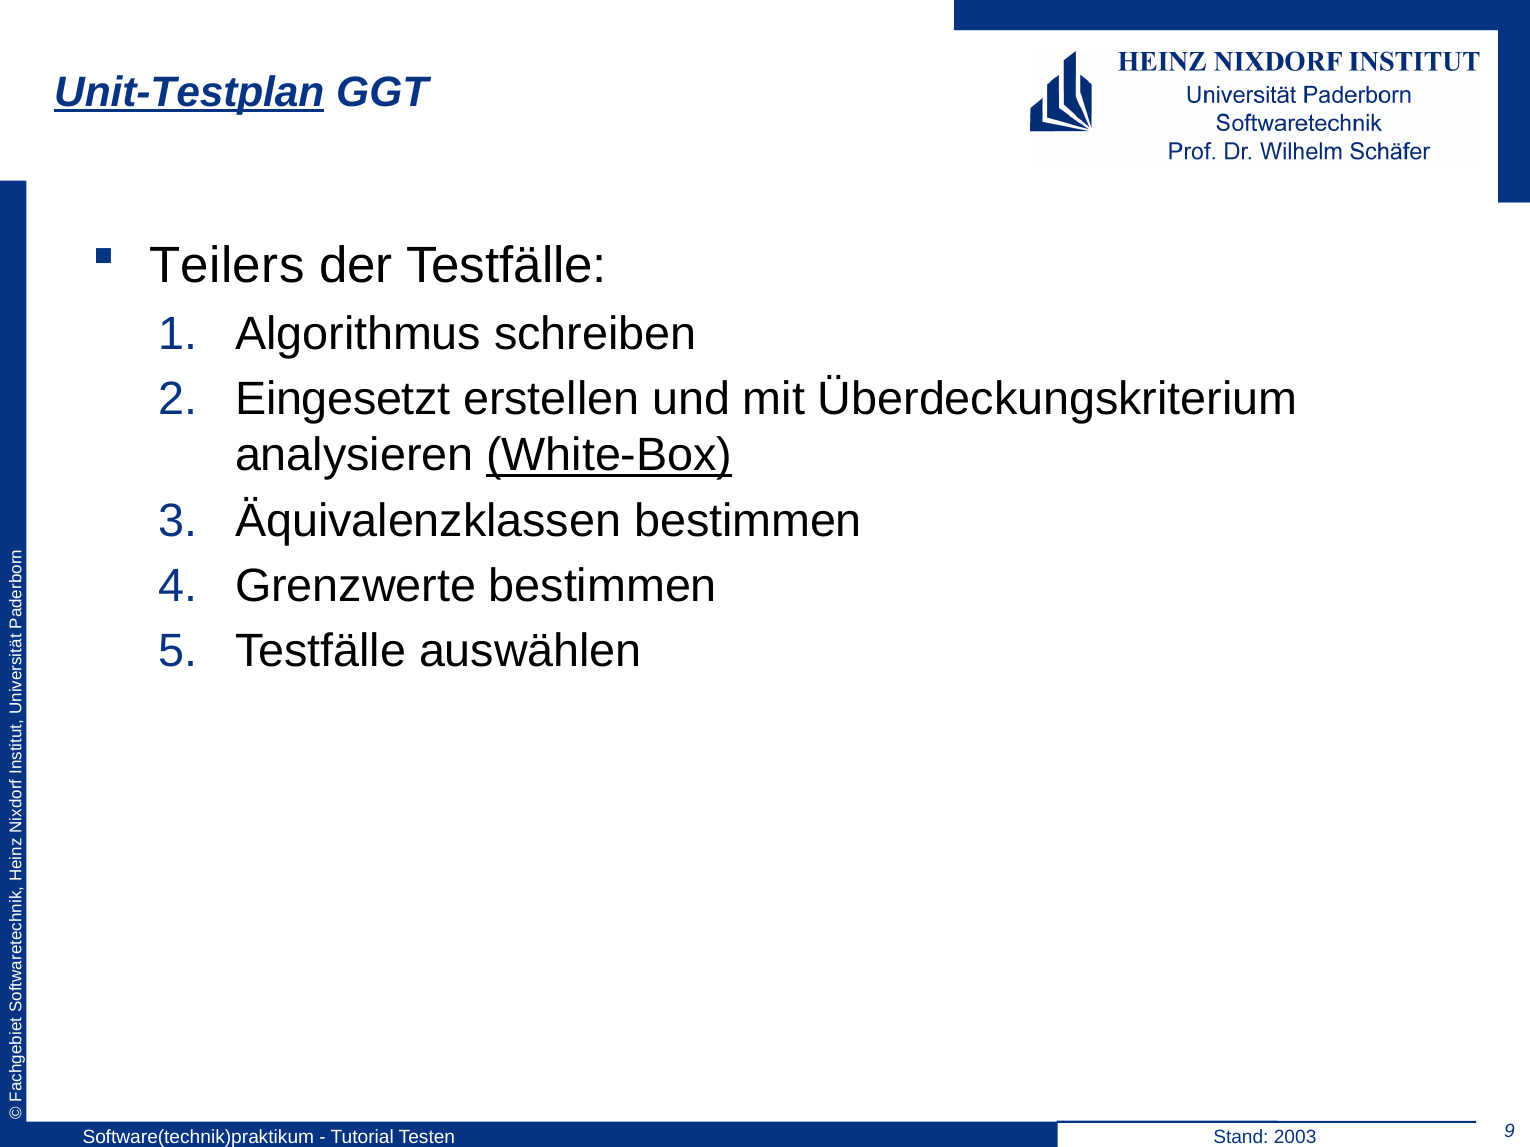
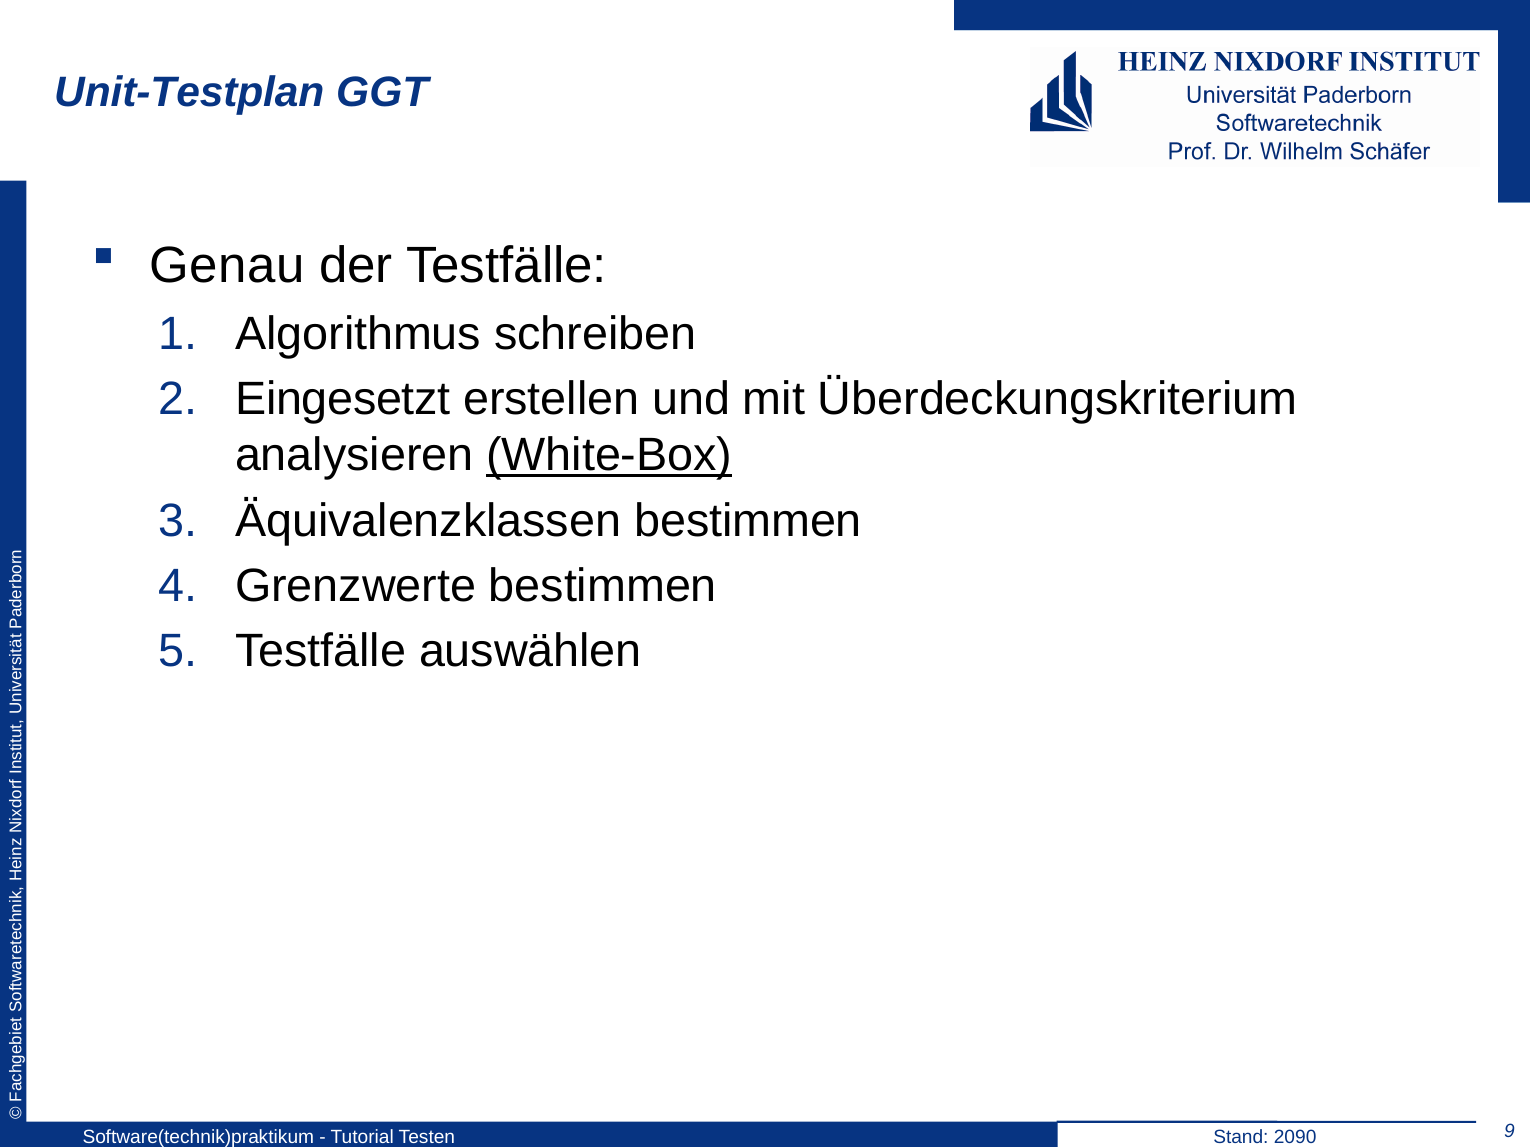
Unit-Testplan underline: present -> none
Teilers: Teilers -> Genau
2003: 2003 -> 2090
